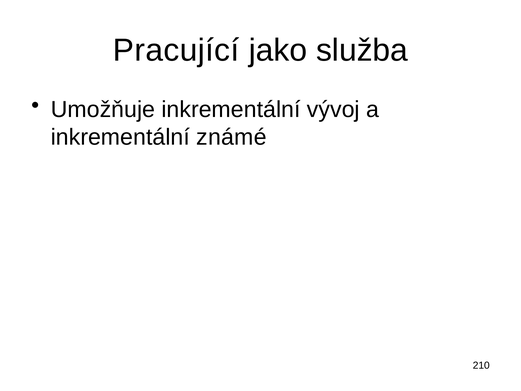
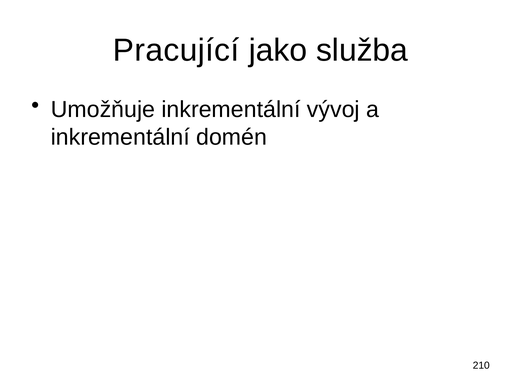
známé: známé -> domén
